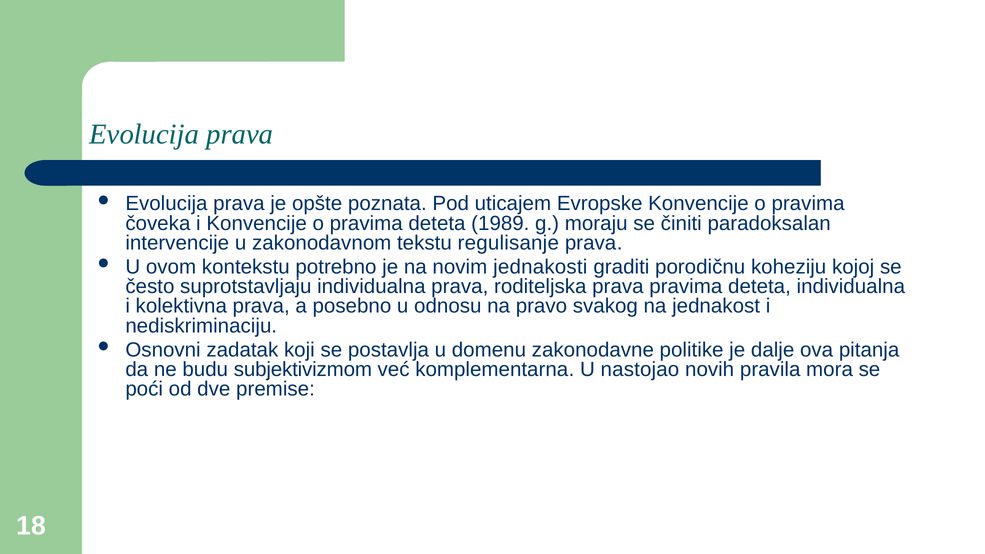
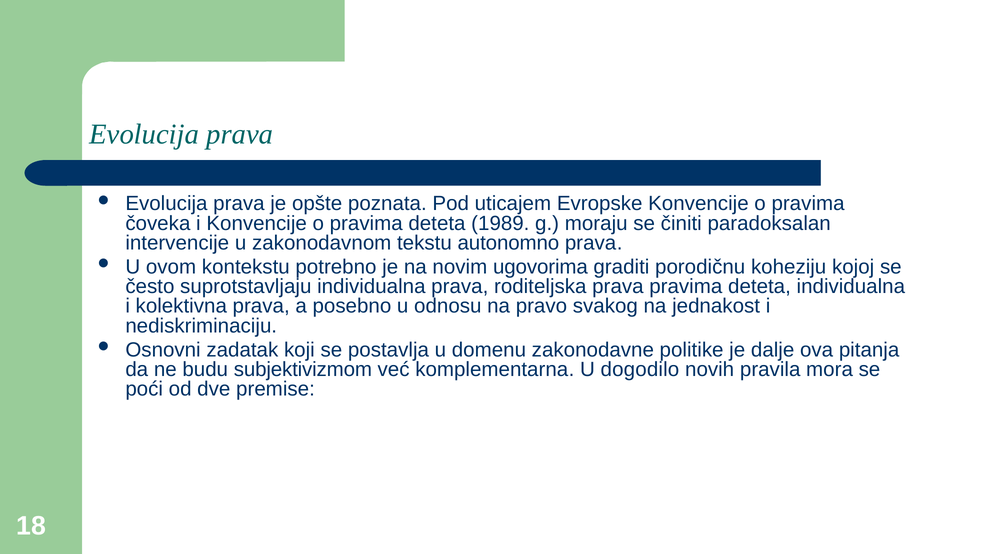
regulisanje: regulisanje -> autonomno
jednakosti: jednakosti -> ugovorima
nastojao: nastojao -> dogodilo
